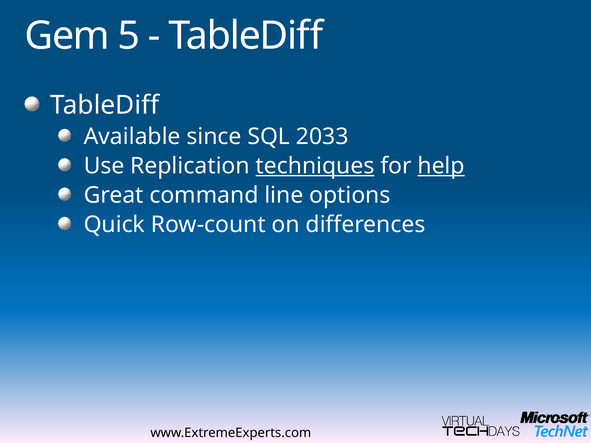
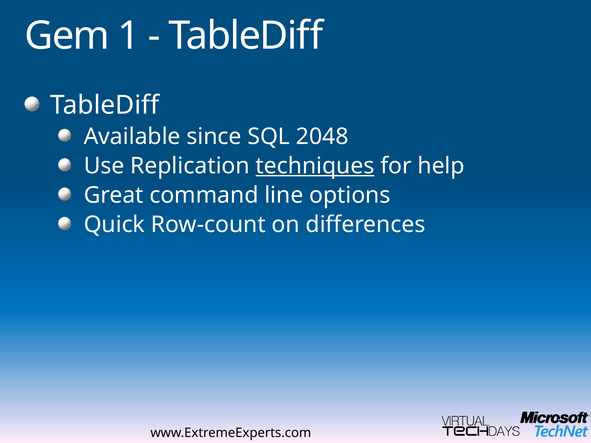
5: 5 -> 1
2033: 2033 -> 2048
help underline: present -> none
